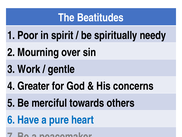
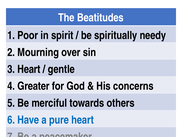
3 Work: Work -> Heart
